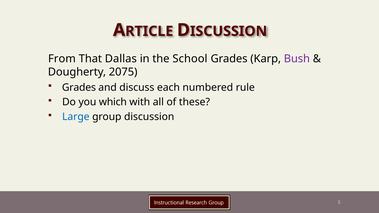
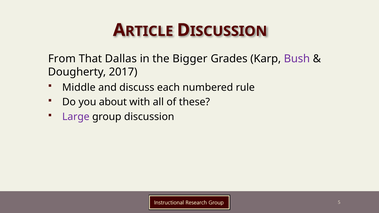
School: School -> Bigger
2075: 2075 -> 2017
Grades at (79, 88): Grades -> Middle
which: which -> about
Large colour: blue -> purple
